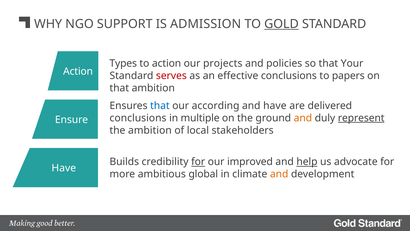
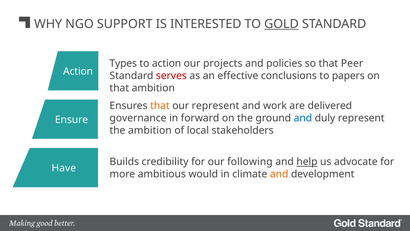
ADMISSION: ADMISSION -> INTERESTED
Your: Your -> Peer
that at (160, 106) colour: blue -> orange
our according: according -> represent
and have: have -> work
conclusions at (138, 118): conclusions -> governance
multiple: multiple -> forward
and at (303, 118) colour: orange -> blue
represent at (361, 118) underline: present -> none
for at (198, 162) underline: present -> none
improved: improved -> following
global: global -> would
